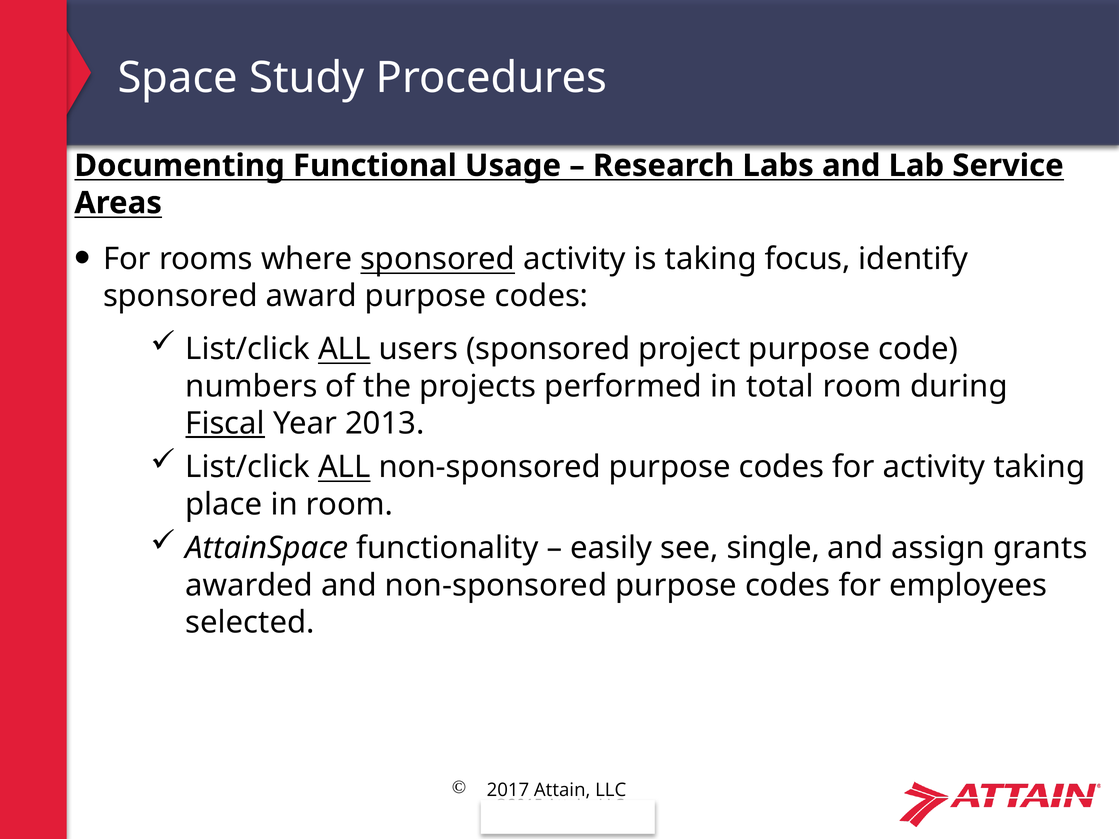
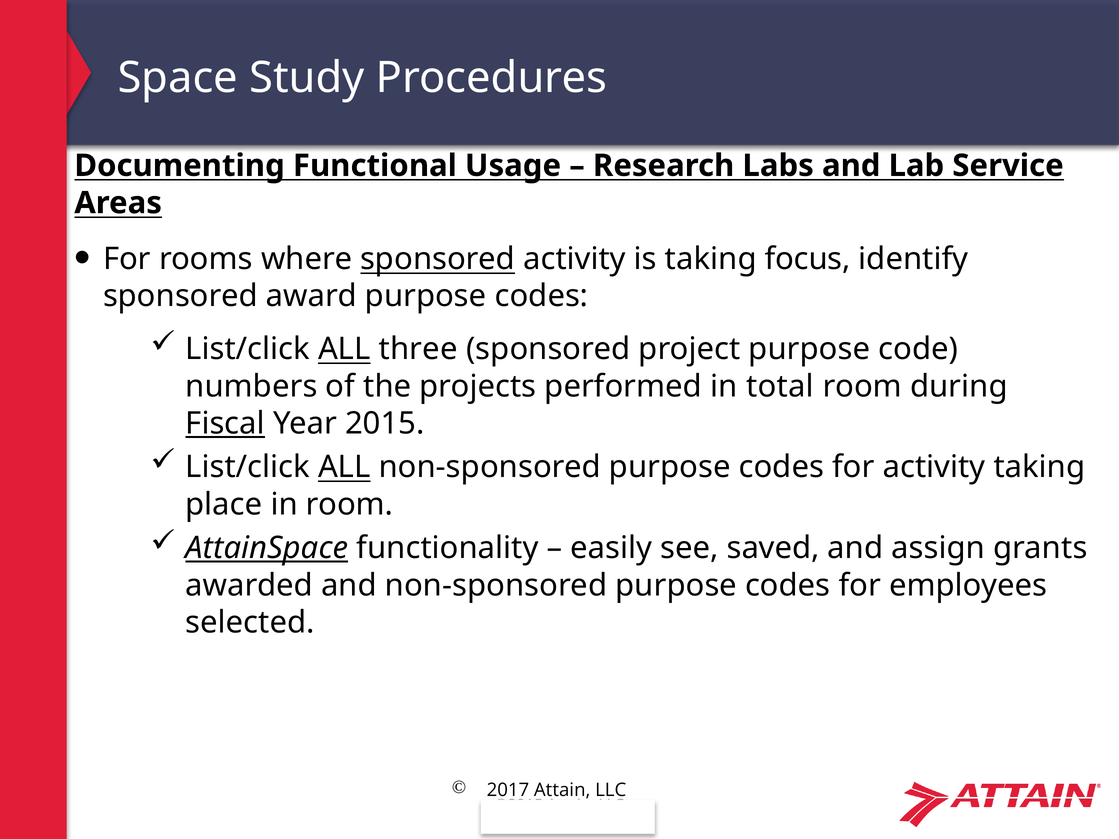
users: users -> three
2013: 2013 -> 2015
AttainSpace underline: none -> present
single: single -> saved
